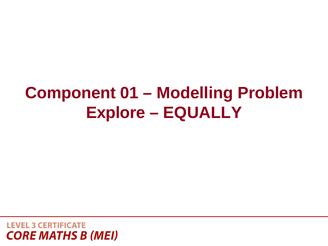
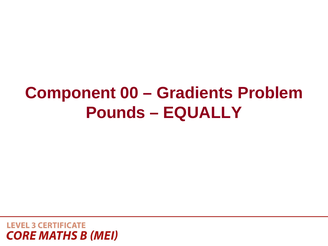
01: 01 -> 00
Modelling: Modelling -> Gradients
Explore: Explore -> Pounds
